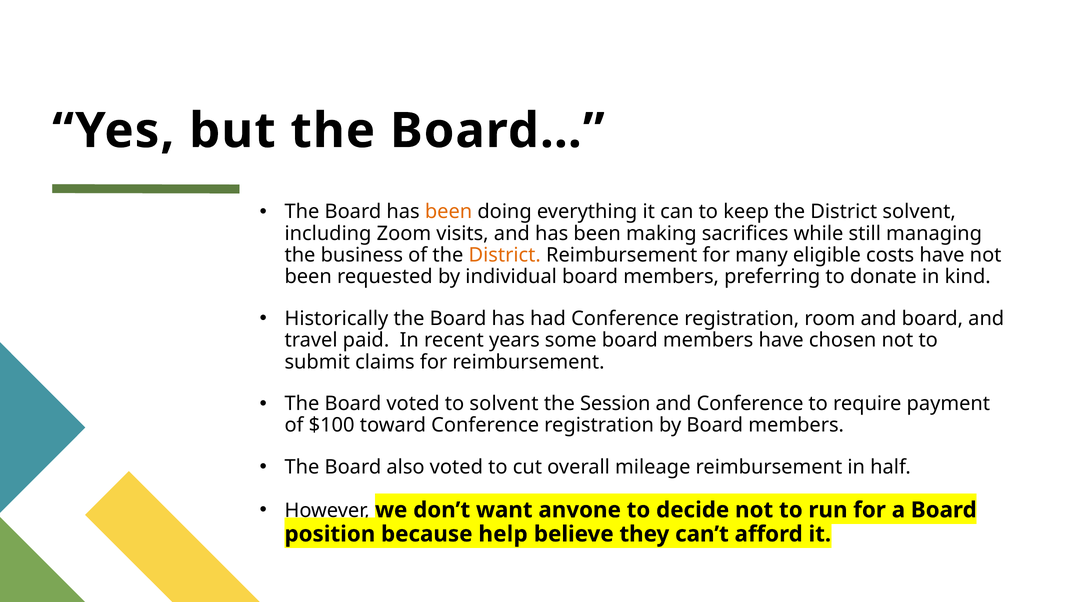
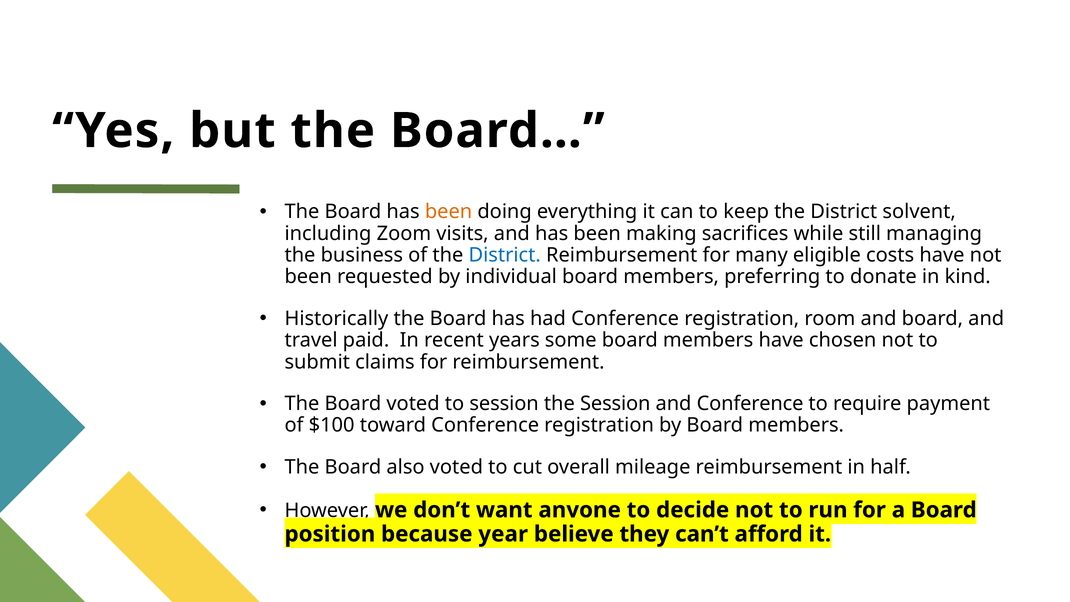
District at (505, 255) colour: orange -> blue
to solvent: solvent -> session
help: help -> year
